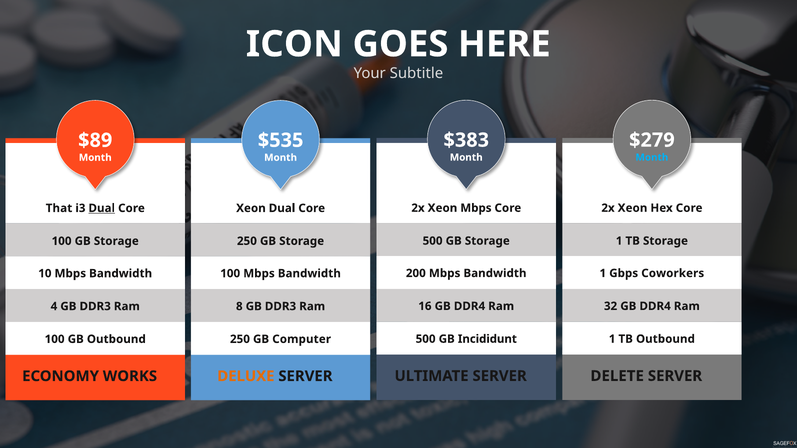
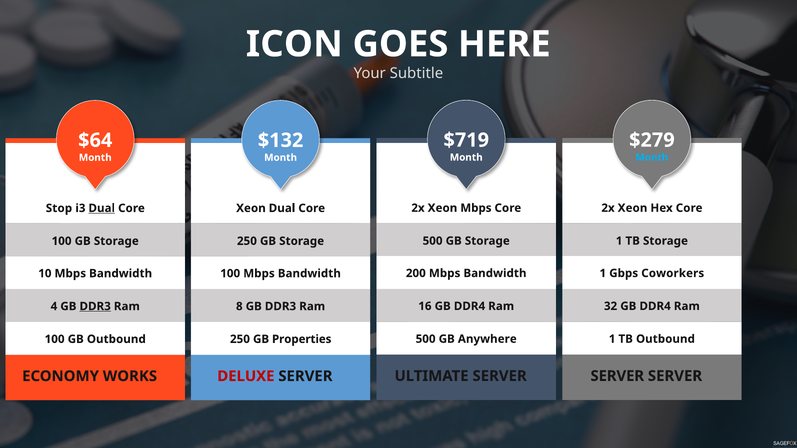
$383: $383 -> $719
$89: $89 -> $64
$535: $535 -> $132
That: That -> Stop
DDR3 at (95, 307) underline: none -> present
Incididunt: Incididunt -> Anywhere
Computer: Computer -> Properties
DELETE at (617, 376): DELETE -> SERVER
DELUXE colour: orange -> red
